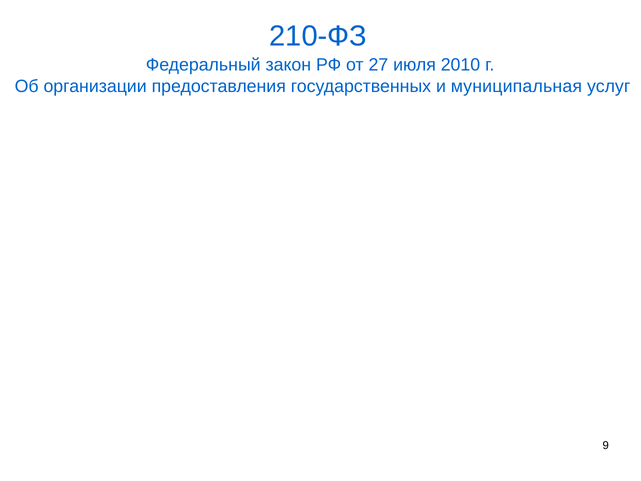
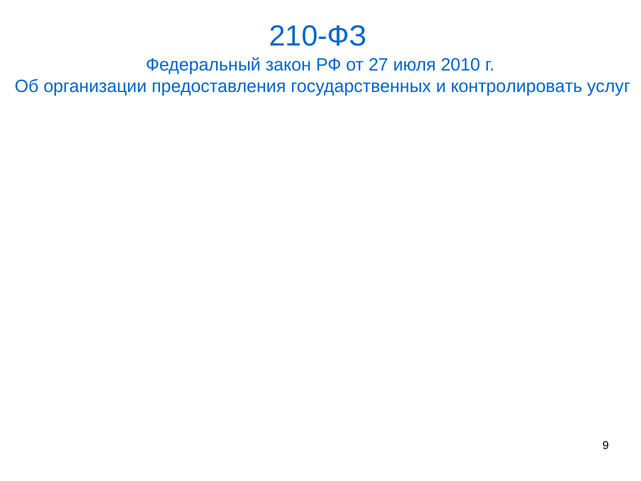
муниципальная: муниципальная -> контролировать
